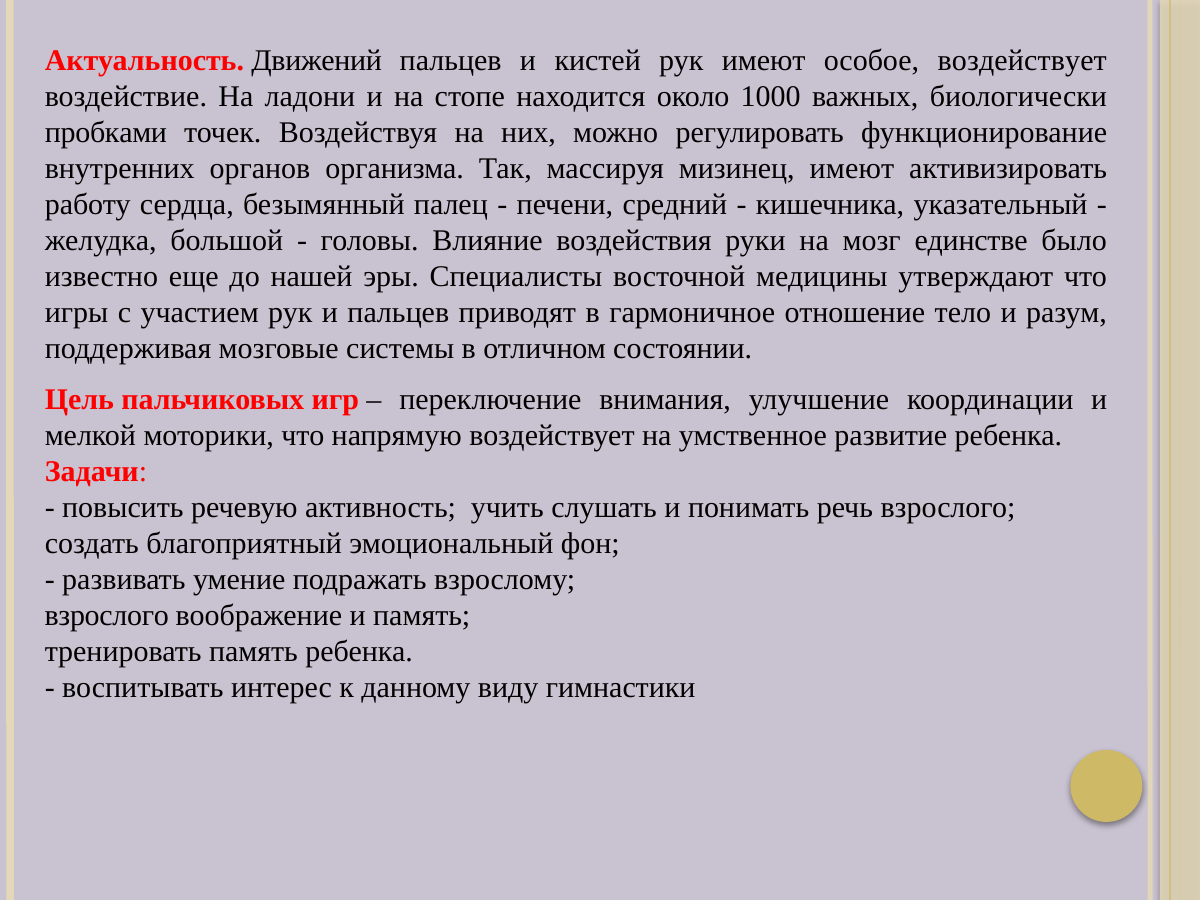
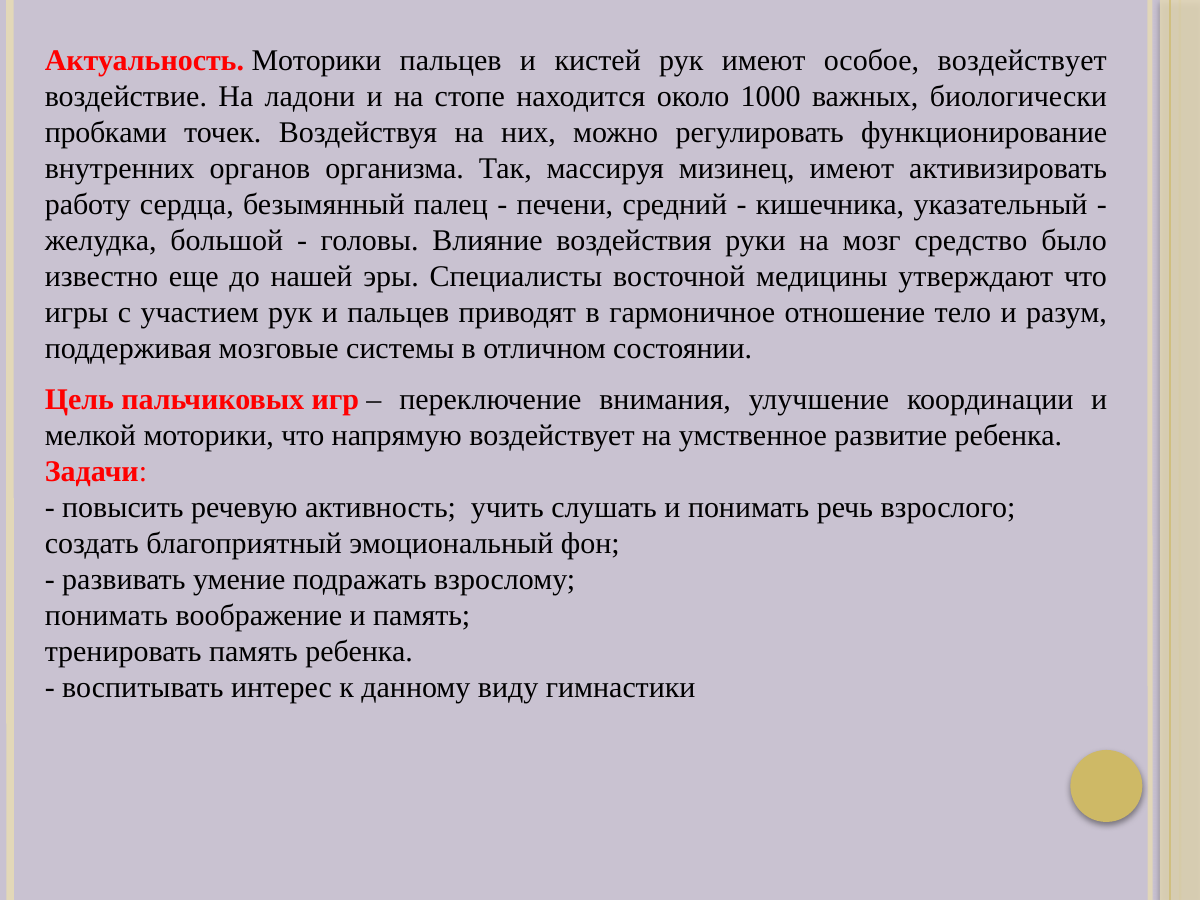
Актуальность Движений: Движений -> Моторики
единстве: единстве -> средство
взрослого at (107, 615): взрослого -> понимать
